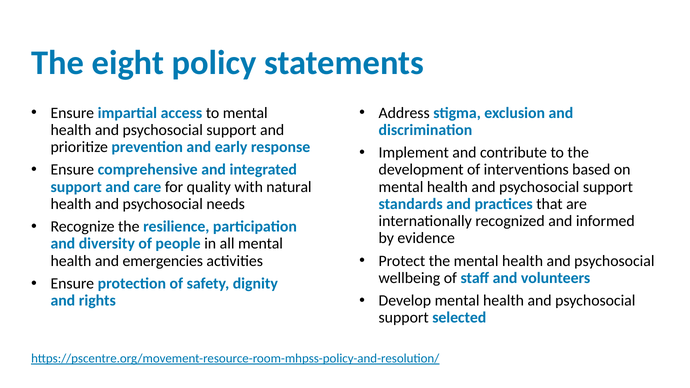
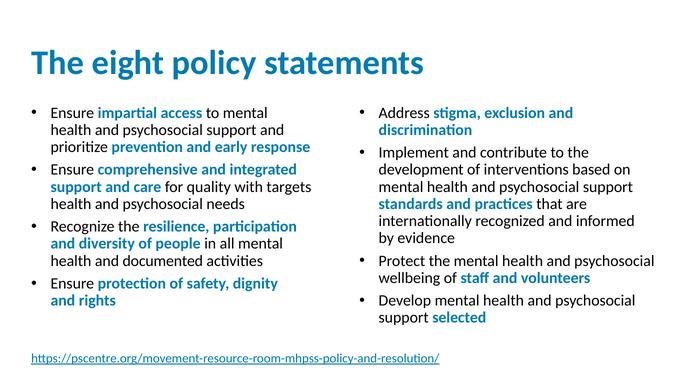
natural: natural -> targets
emergencies: emergencies -> documented
